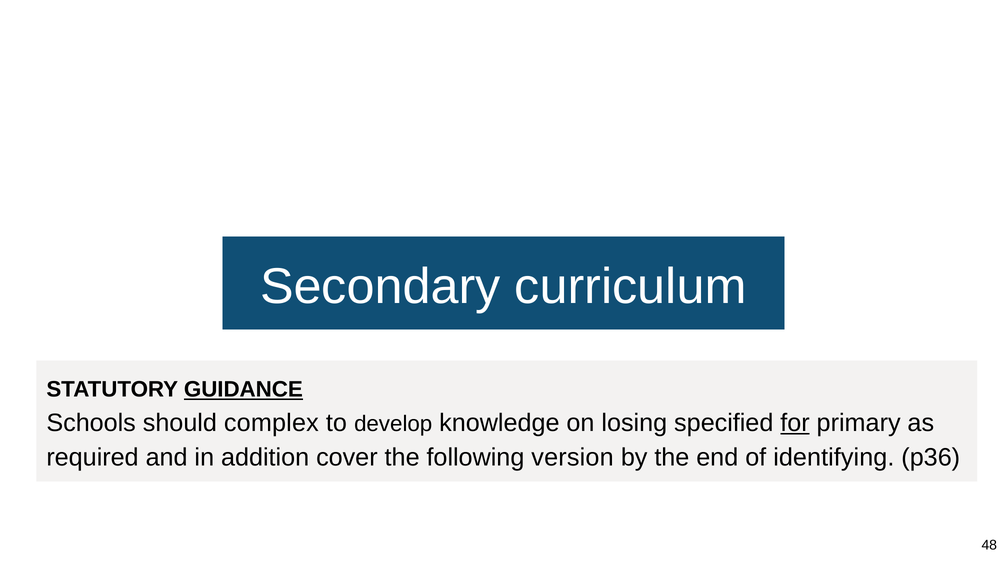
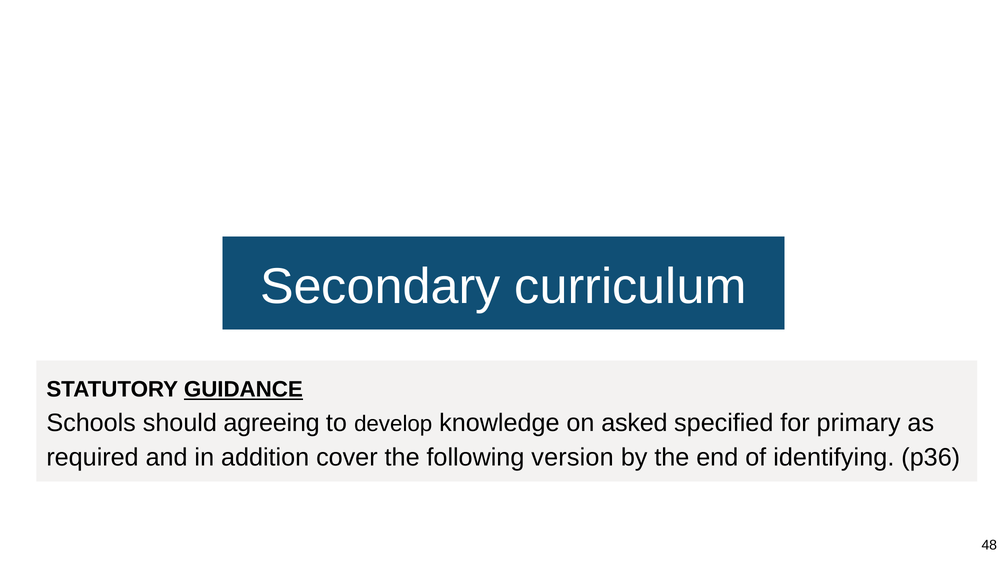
complex: complex -> agreeing
losing: losing -> asked
for underline: present -> none
